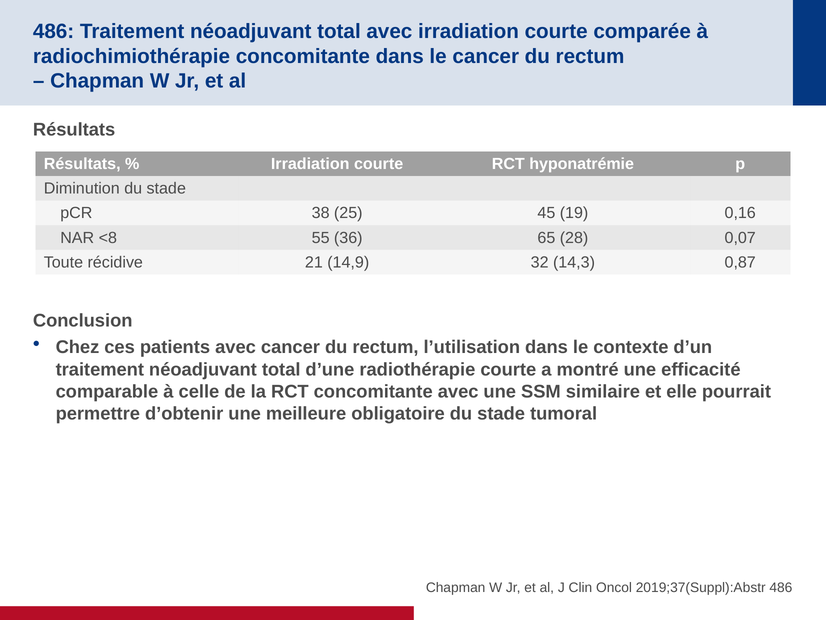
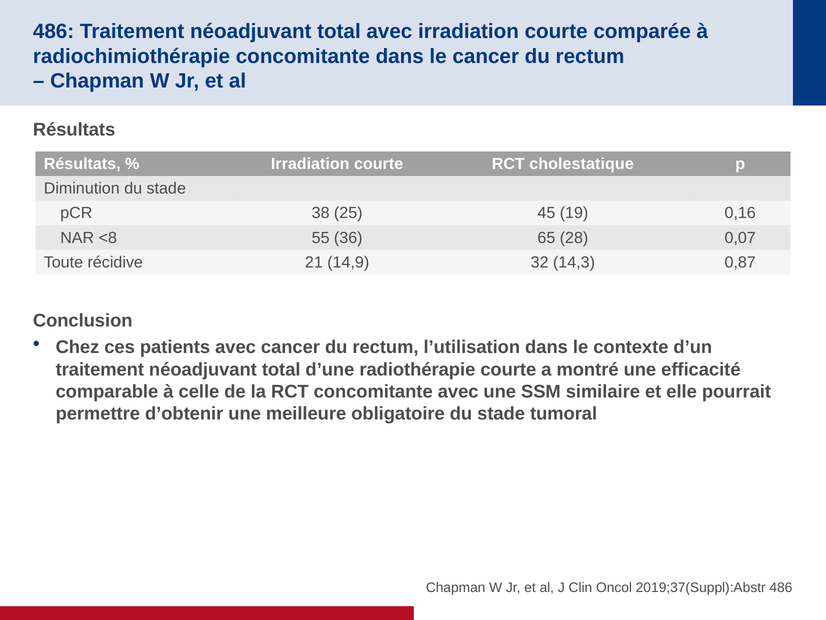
hyponatrémie: hyponatrémie -> cholestatique
